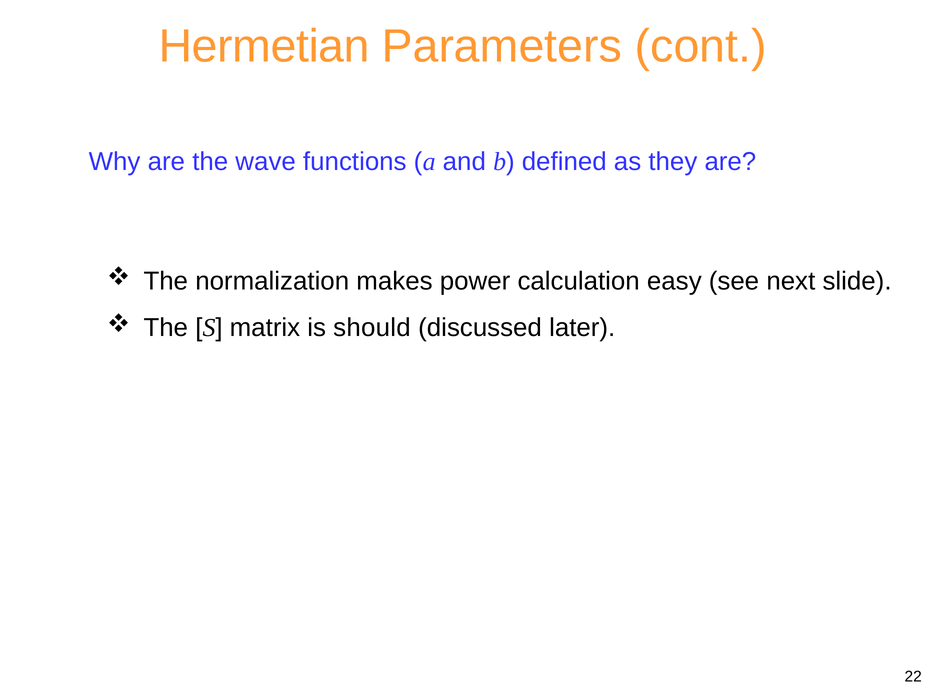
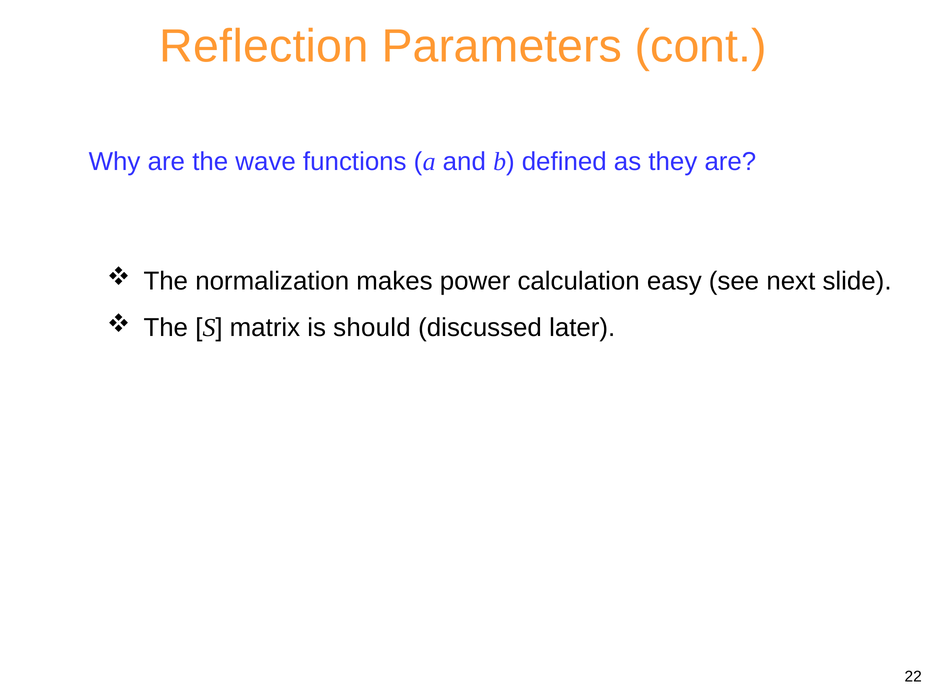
Hermetian: Hermetian -> Reflection
